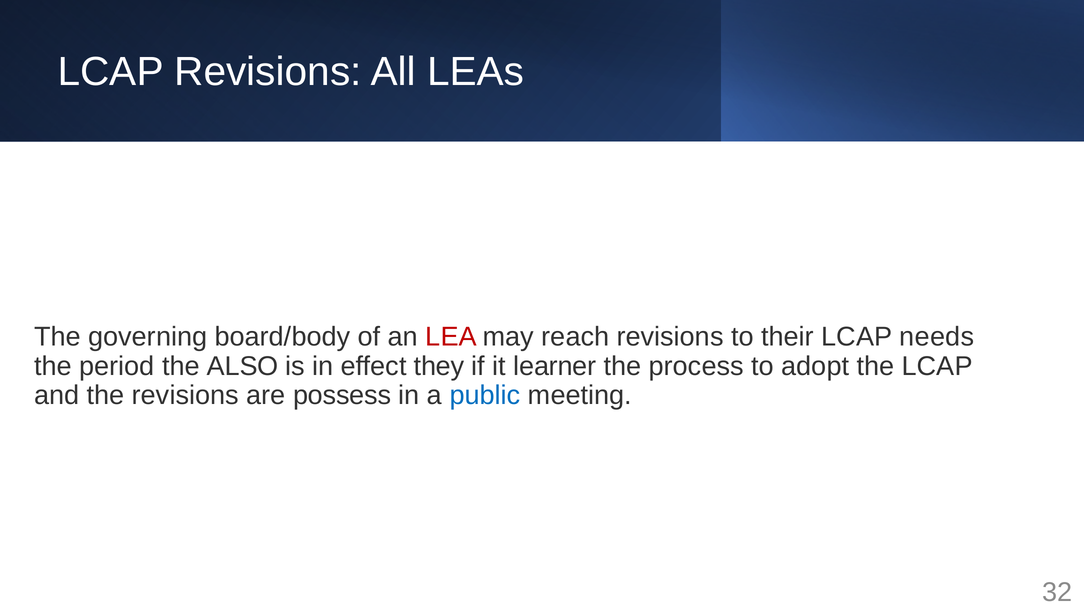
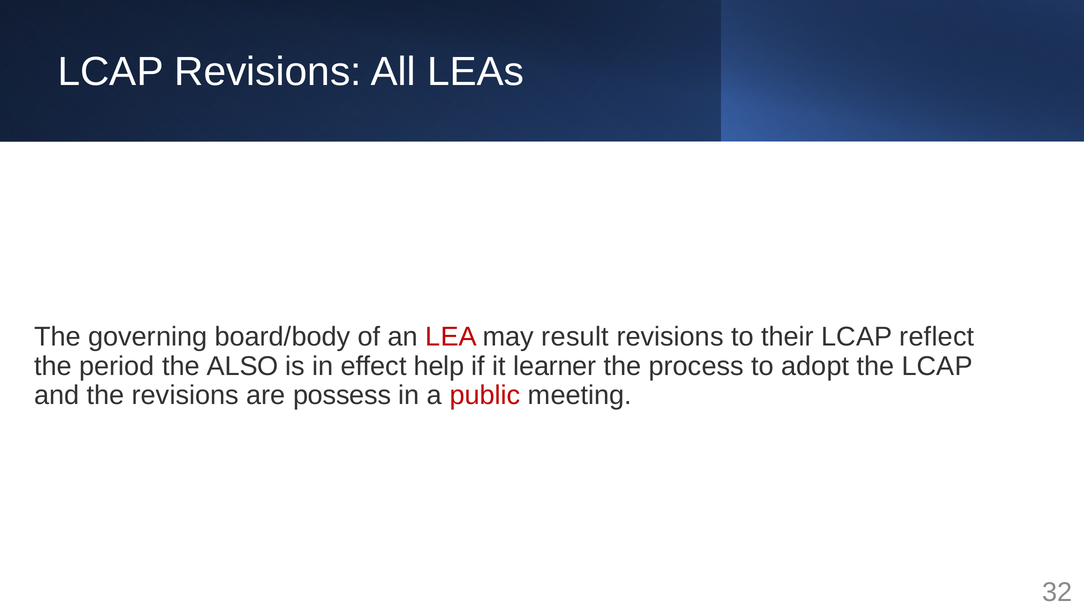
reach: reach -> result
needs: needs -> reflect
they: they -> help
public colour: blue -> red
